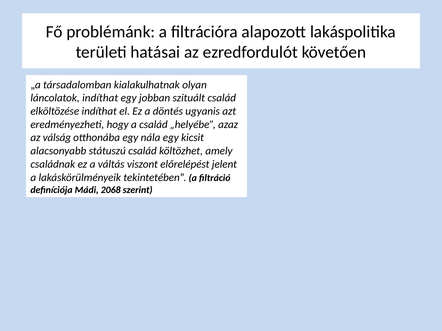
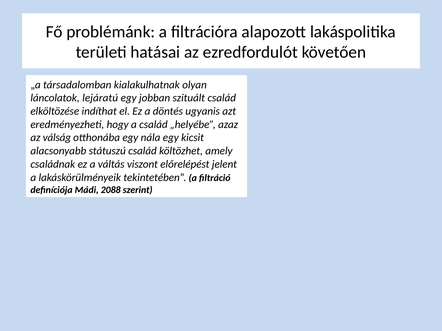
láncolatok indíthat: indíthat -> lejáratú
2068: 2068 -> 2088
